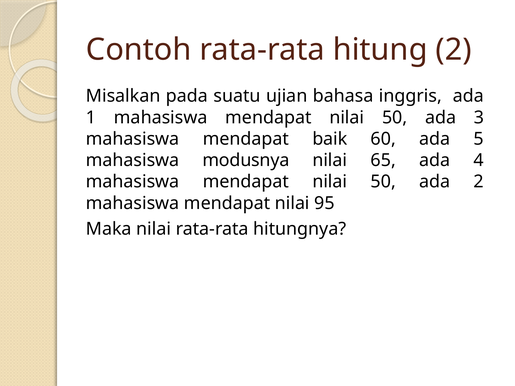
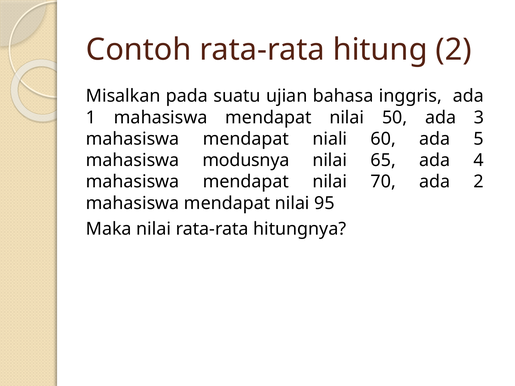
baik: baik -> niali
50 at (383, 182): 50 -> 70
